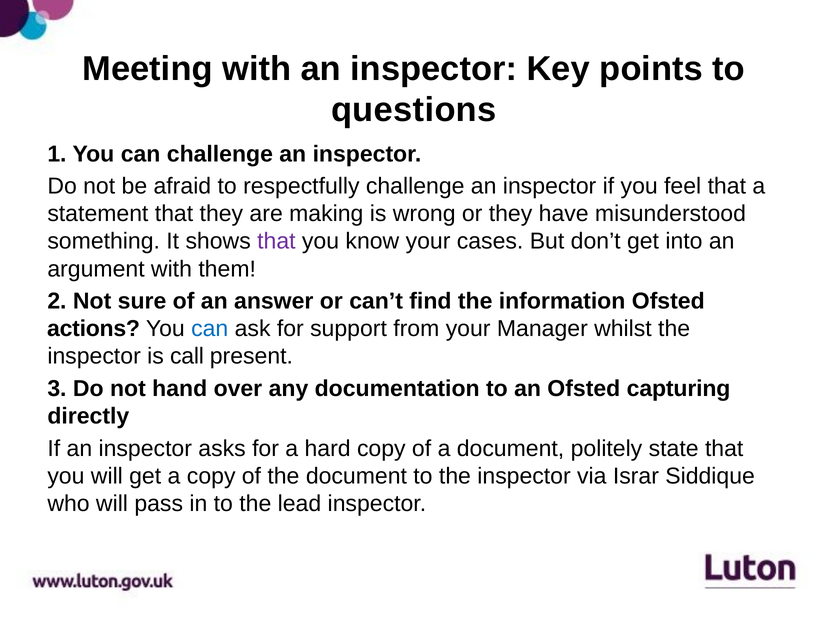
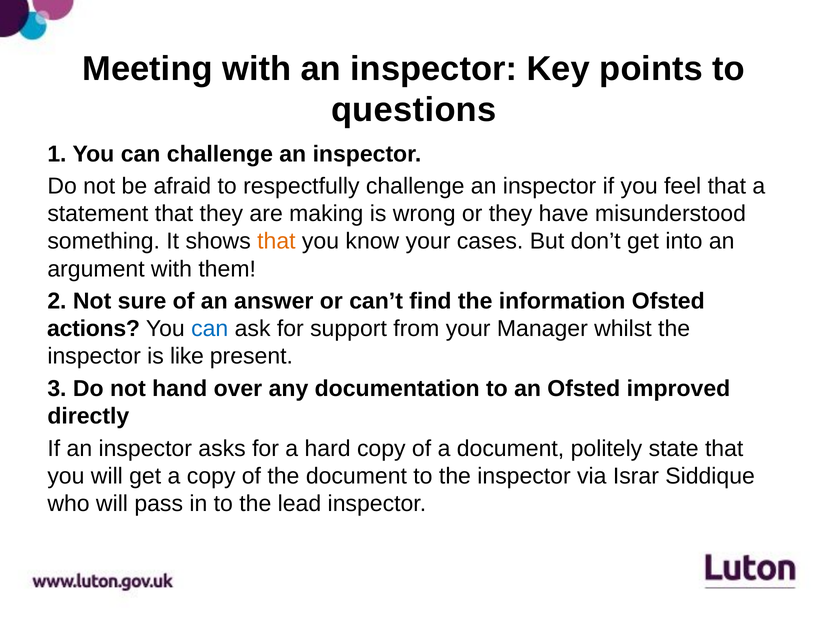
that at (276, 241) colour: purple -> orange
call: call -> like
capturing: capturing -> improved
